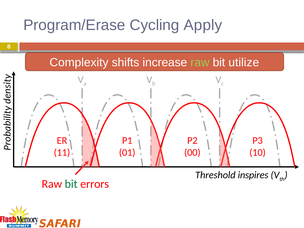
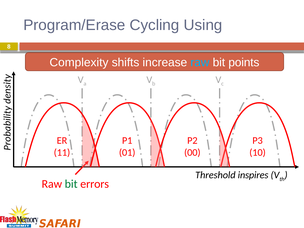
Apply: Apply -> Using
raw at (200, 63) colour: light green -> light blue
utilize: utilize -> points
